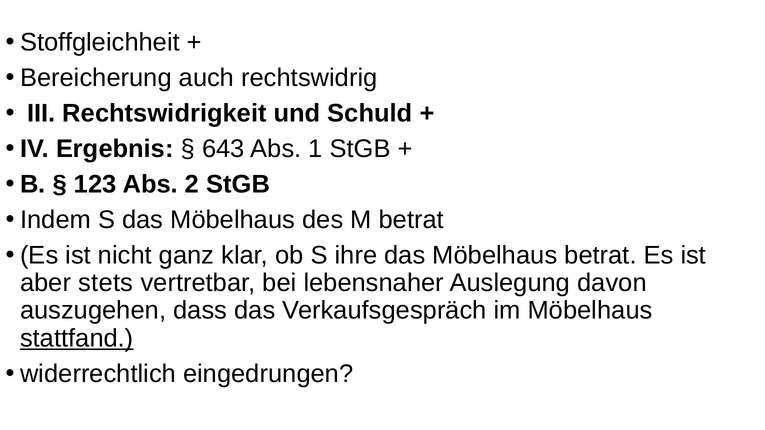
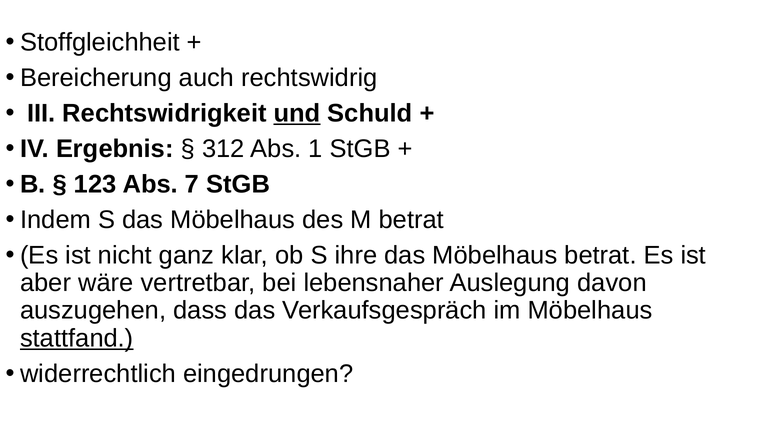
und underline: none -> present
643: 643 -> 312
2: 2 -> 7
stets: stets -> wäre
